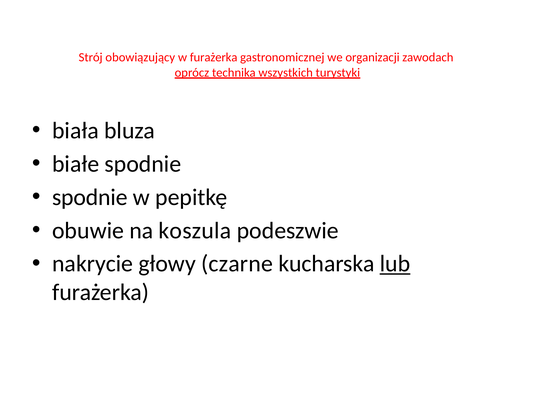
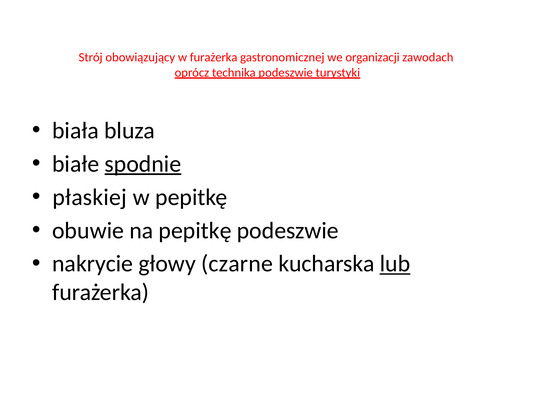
technika wszystkich: wszystkich -> podeszwie
spodnie at (143, 164) underline: none -> present
spodnie at (90, 197): spodnie -> płaskiej
na koszula: koszula -> pepitkę
